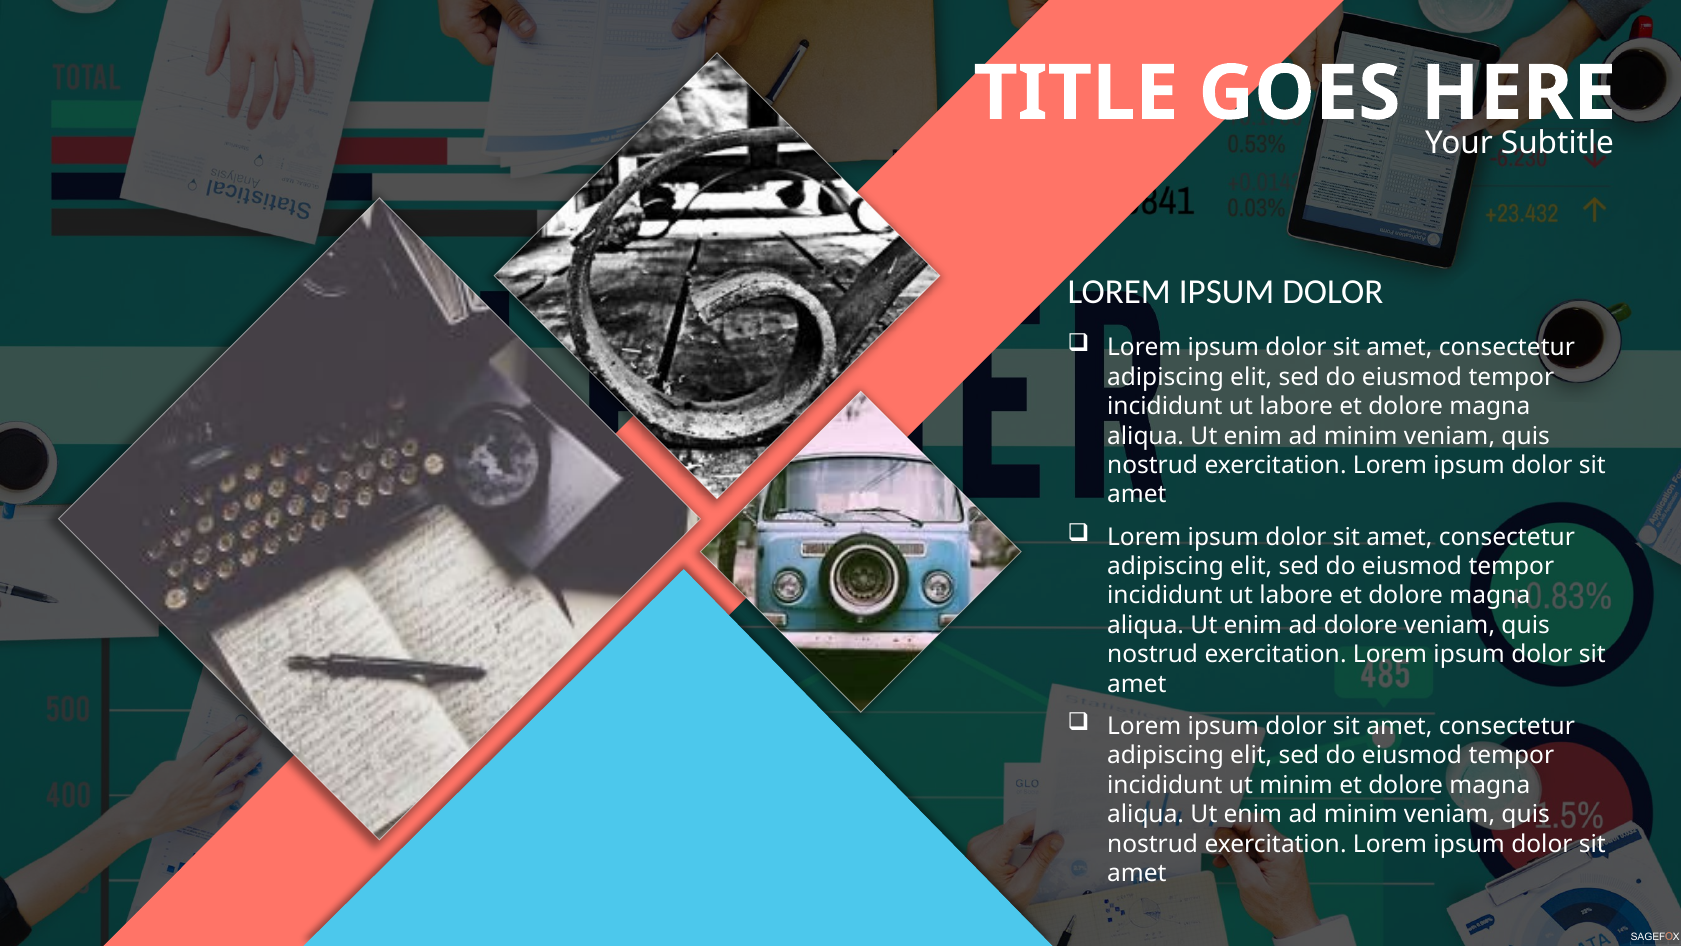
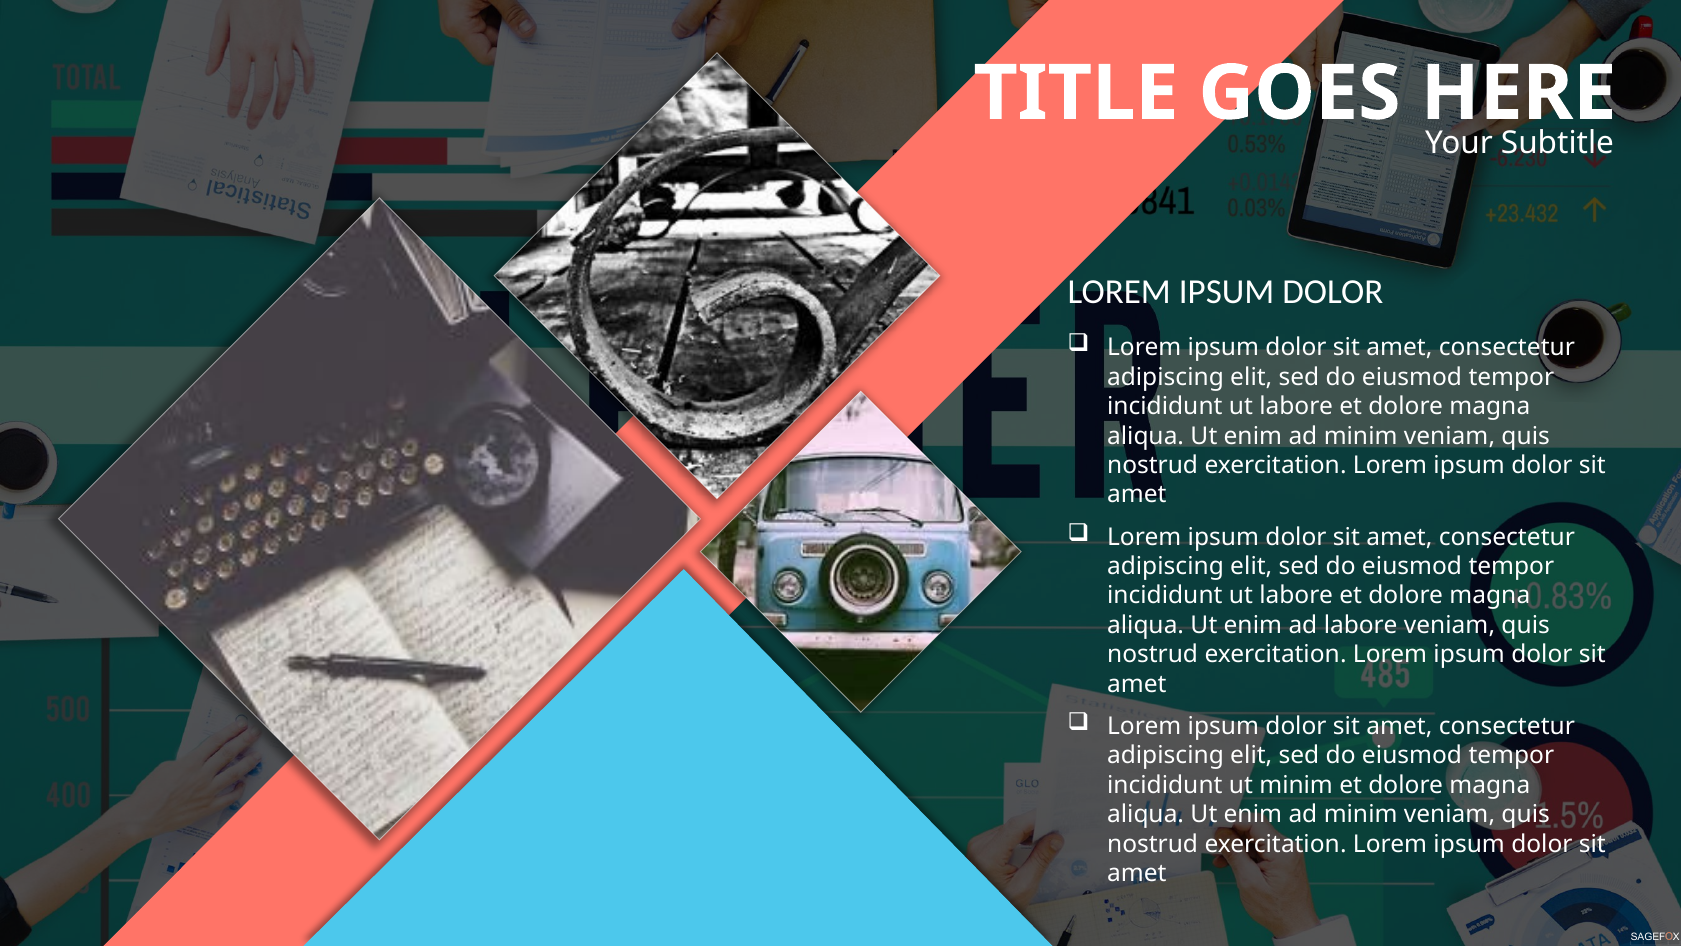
ad dolore: dolore -> labore
